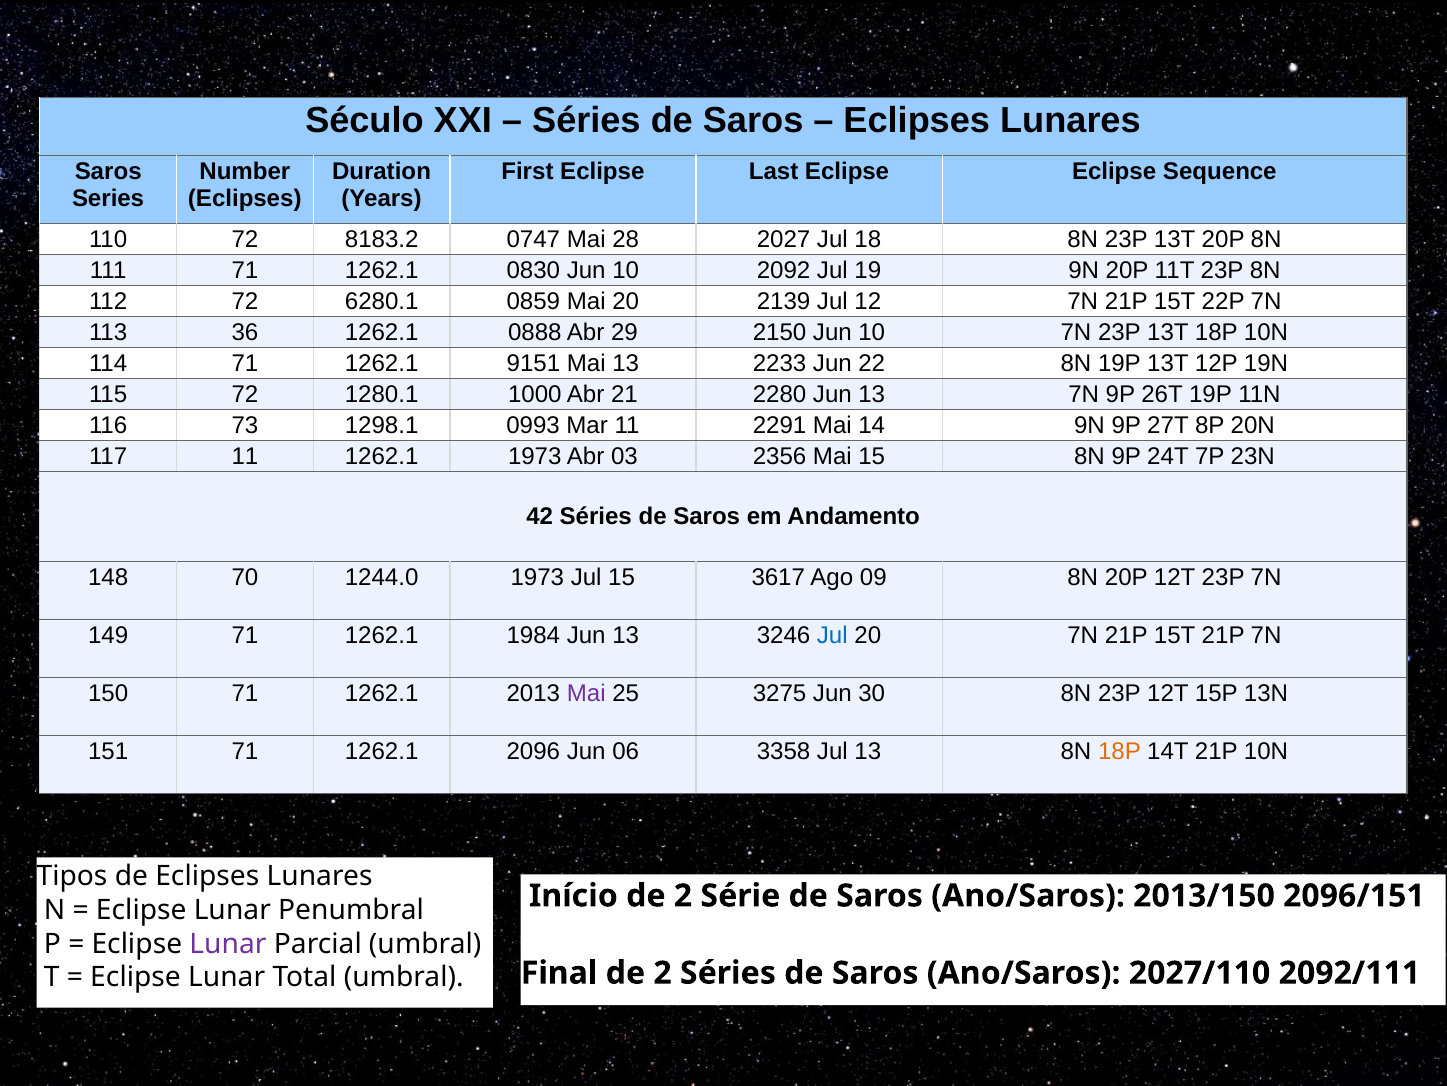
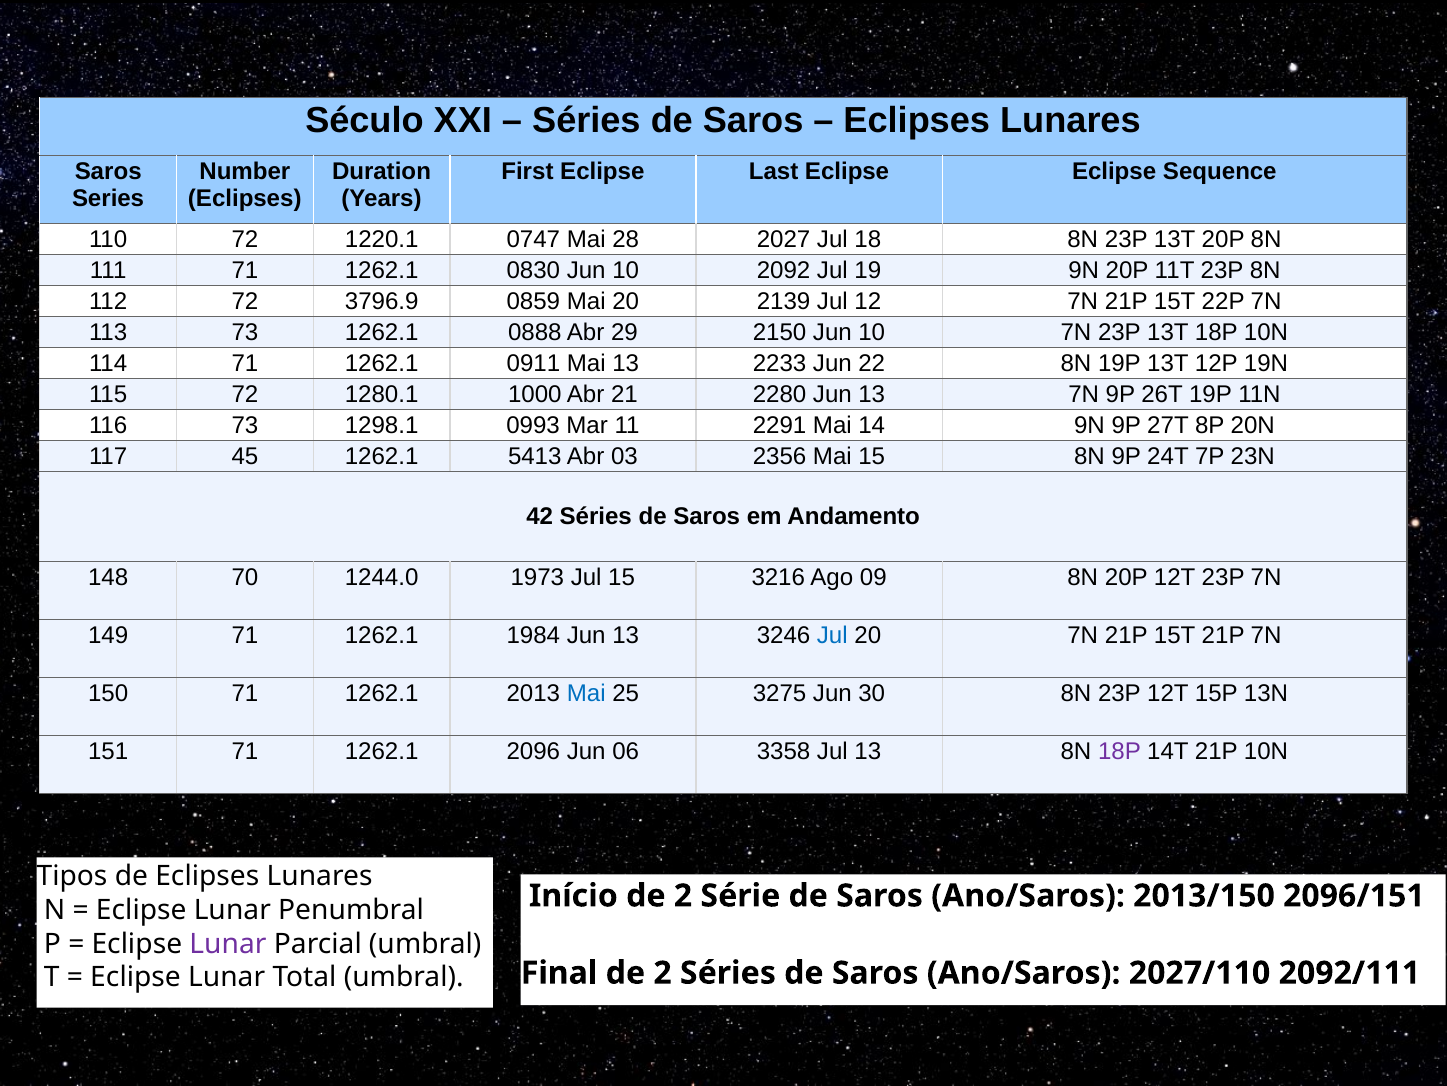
8183.2: 8183.2 -> 1220.1
6280.1: 6280.1 -> 3796.9
113 36: 36 -> 73
9151: 9151 -> 0911
117 11: 11 -> 45
1262.1 1973: 1973 -> 5413
3617: 3617 -> 3216
Mai at (586, 693) colour: purple -> blue
18P at (1119, 751) colour: orange -> purple
